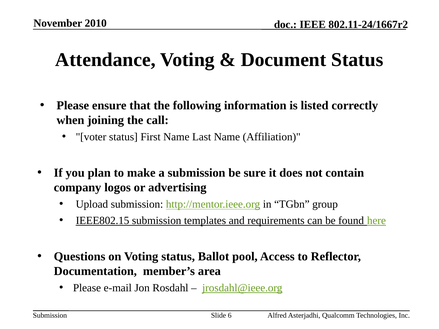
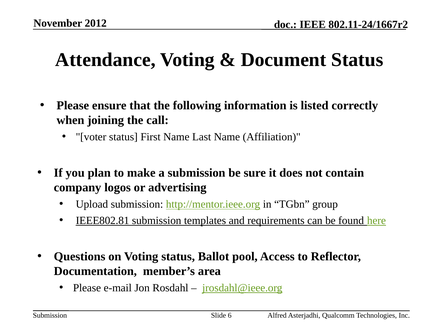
2010: 2010 -> 2012
IEEE802.15: IEEE802.15 -> IEEE802.81
